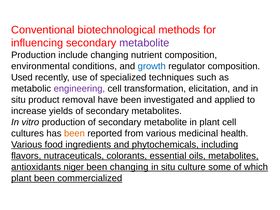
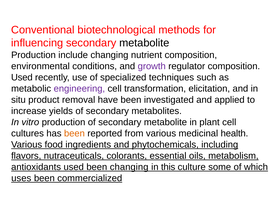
metabolite at (144, 43) colour: purple -> black
growth colour: blue -> purple
oils metabolites: metabolites -> metabolism
antioxidants niger: niger -> used
situ at (168, 167): situ -> this
plant at (21, 178): plant -> uses
